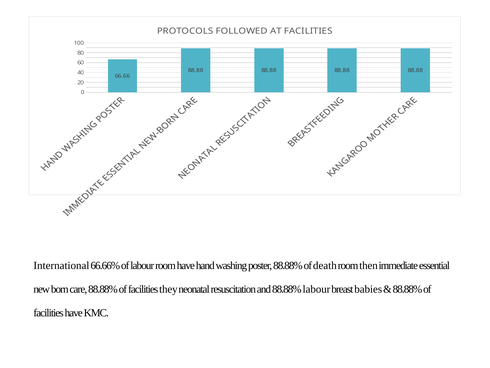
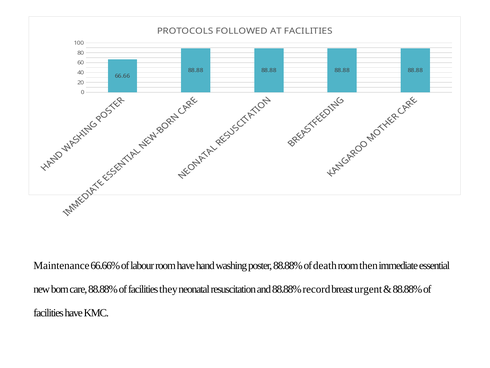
International: International -> Maintenance
88.88% labour: labour -> record
babies: babies -> urgent
